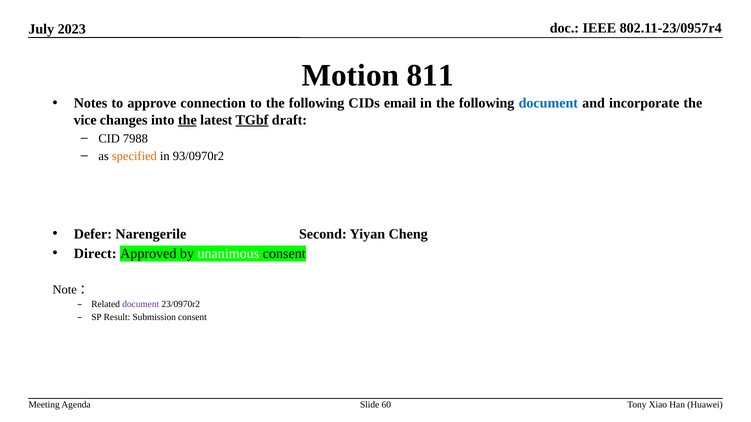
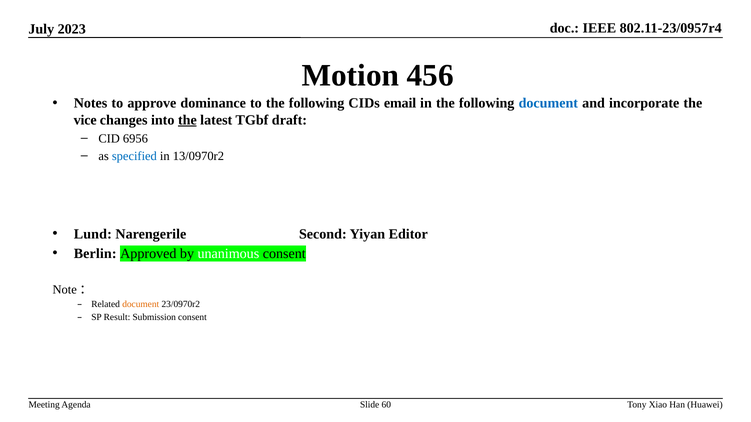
811: 811 -> 456
connection: connection -> dominance
TGbf underline: present -> none
7988: 7988 -> 6956
specified colour: orange -> blue
93/0970r2: 93/0970r2 -> 13/0970r2
Defer: Defer -> Lund
Cheng: Cheng -> Editor
Direct: Direct -> Berlin
document at (141, 304) colour: purple -> orange
